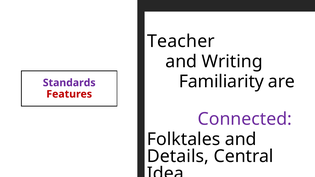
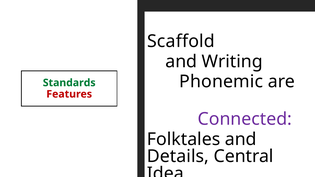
Teacher: Teacher -> Scaffold
Familiarity: Familiarity -> Phonemic
Standards colour: purple -> green
